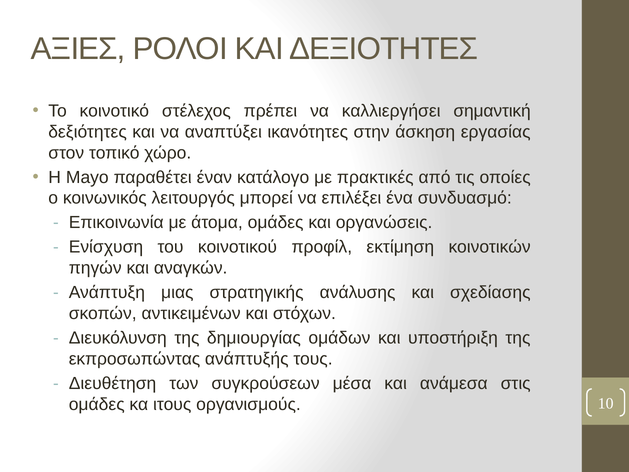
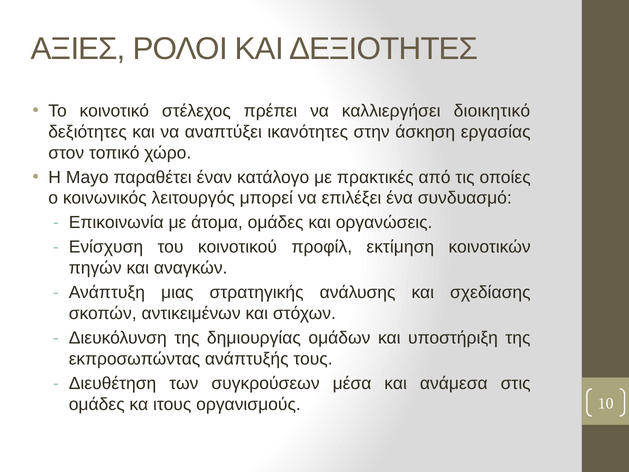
σημαντική: σημαντική -> διοικητικό
